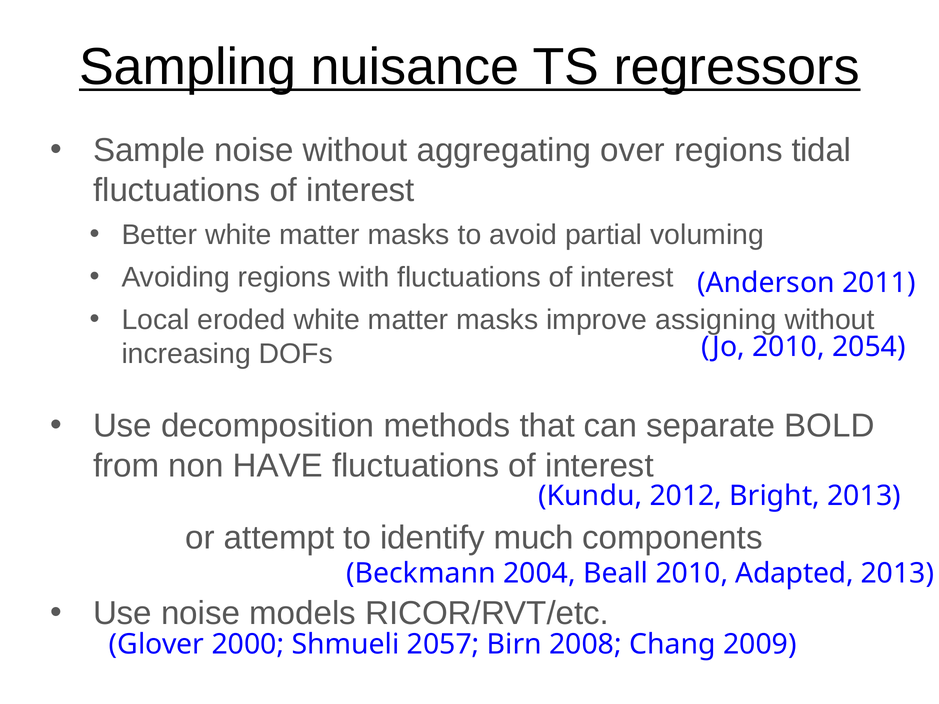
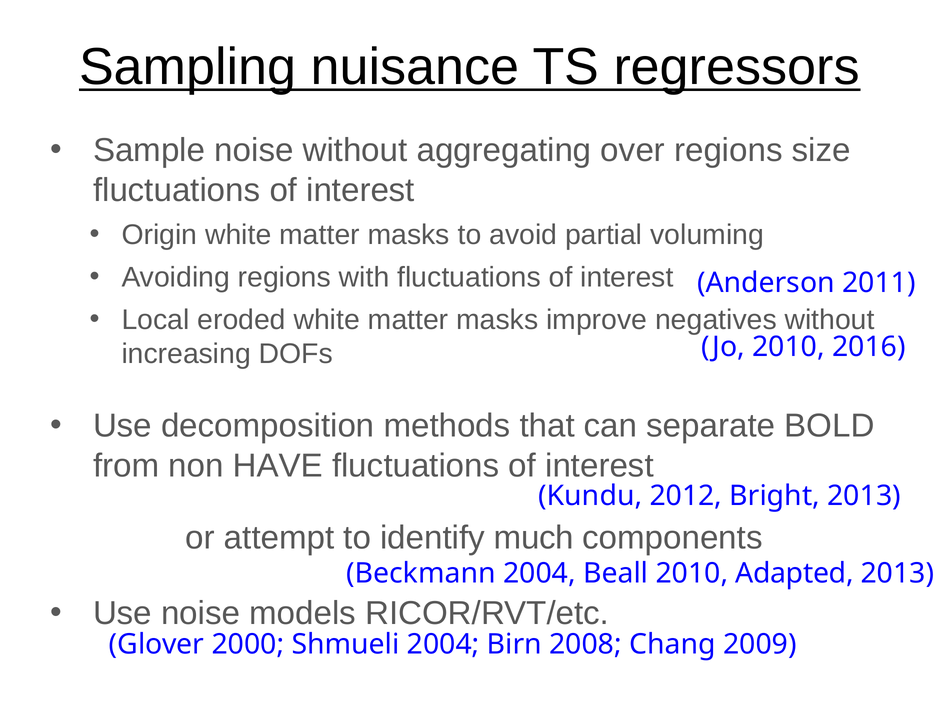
tidal: tidal -> size
Better: Better -> Origin
assigning: assigning -> negatives
2054: 2054 -> 2016
Shmueli 2057: 2057 -> 2004
